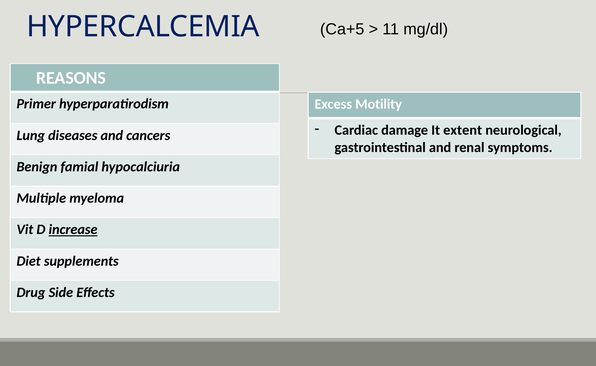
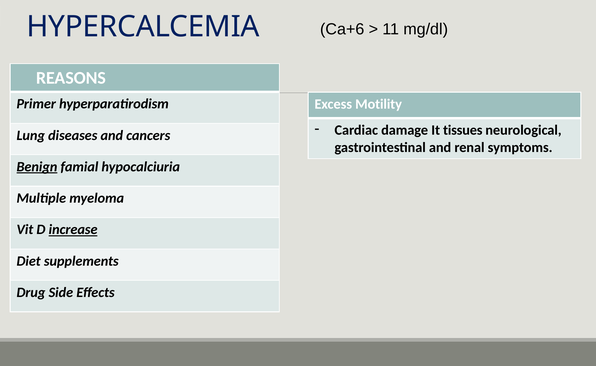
Ca+5: Ca+5 -> Ca+6
extent: extent -> tissues
Benign underline: none -> present
